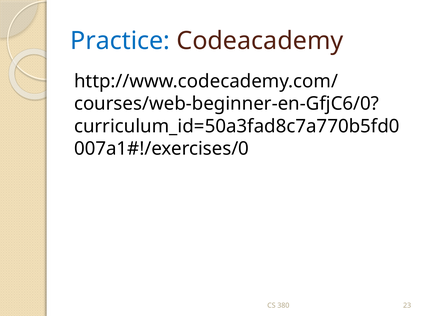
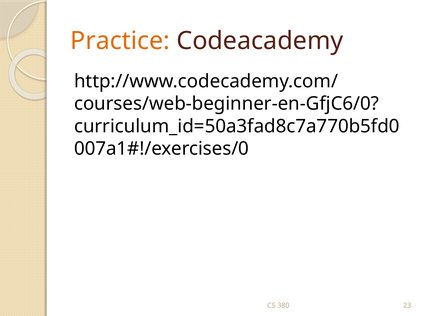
Practice colour: blue -> orange
